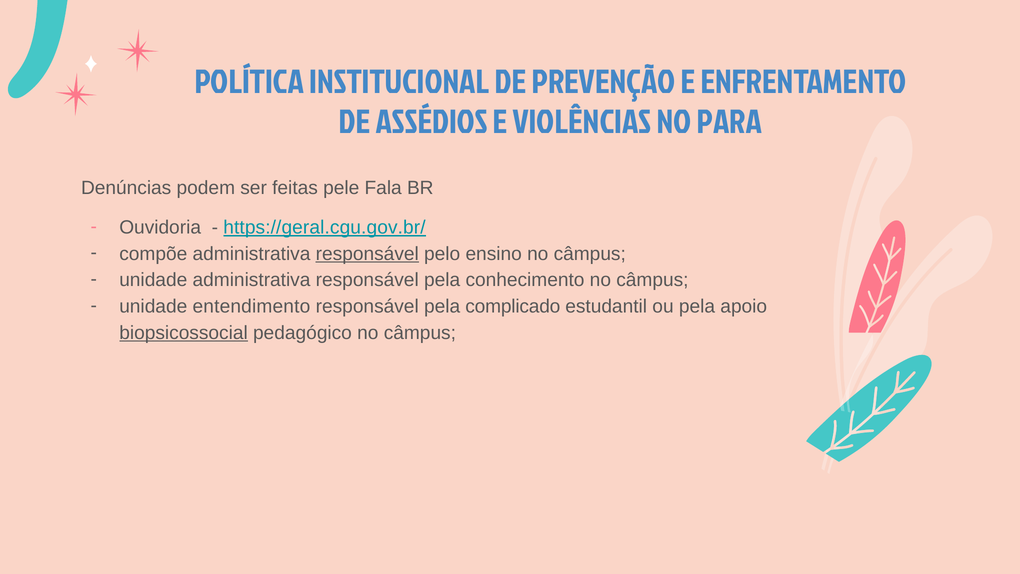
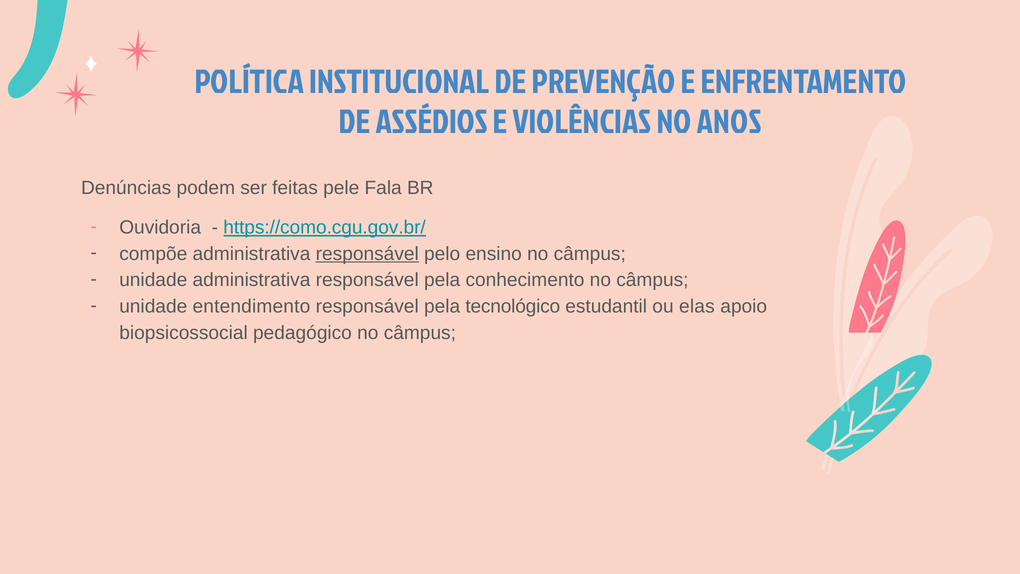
PARA: PARA -> ANOS
https://geral.cgu.gov.br/: https://geral.cgu.gov.br/ -> https://como.cgu.gov.br/
complicado: complicado -> tecnológico
ou pela: pela -> elas
biopsicossocial underline: present -> none
